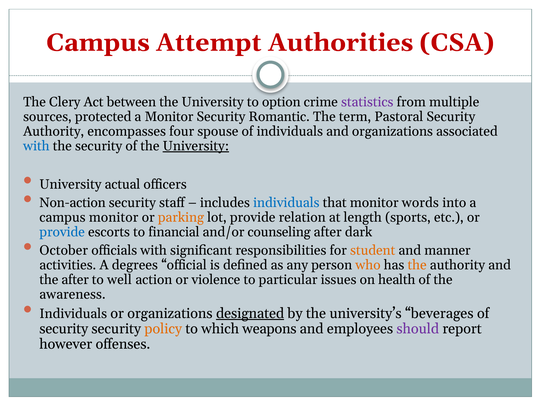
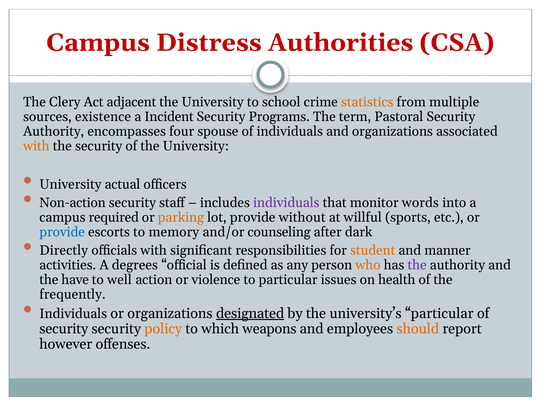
Attempt: Attempt -> Distress
between: between -> adjacent
option: option -> school
statistics colour: purple -> orange
protected: protected -> existence
a Monitor: Monitor -> Incident
Romantic: Romantic -> Programs
with at (36, 146) colour: blue -> orange
University at (196, 146) underline: present -> none
individuals at (286, 203) colour: blue -> purple
campus monitor: monitor -> required
relation: relation -> without
length: length -> willful
financial: financial -> memory
October: October -> Directly
the at (417, 265) colour: orange -> purple
the after: after -> have
awareness: awareness -> frequently
university’s beverages: beverages -> particular
should colour: purple -> orange
